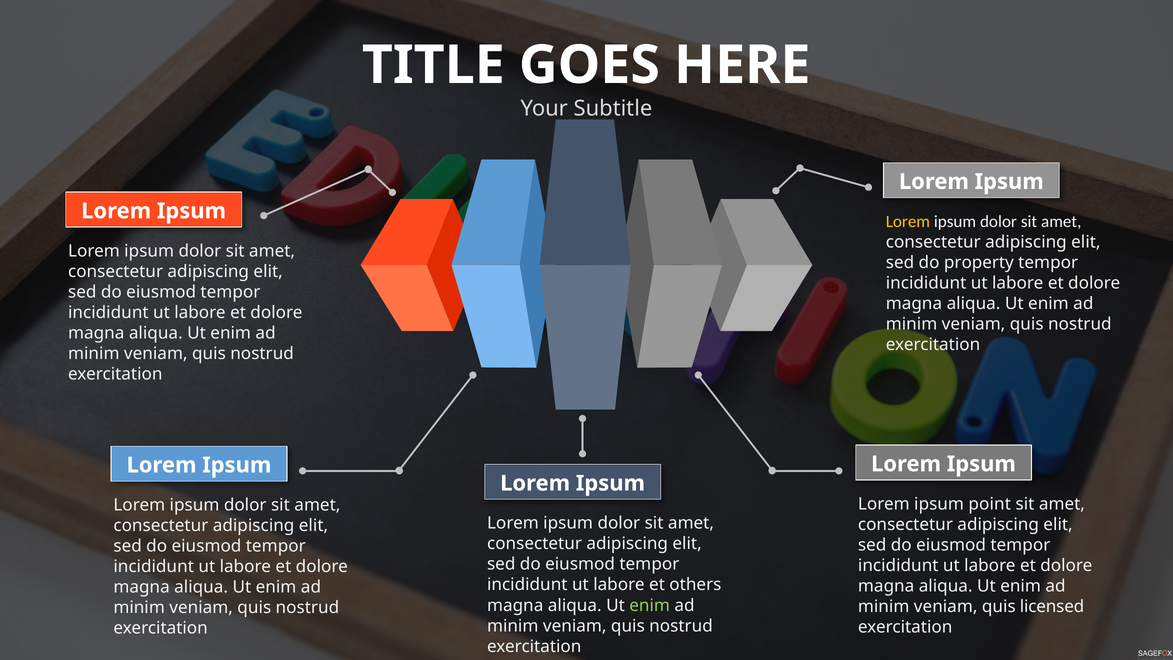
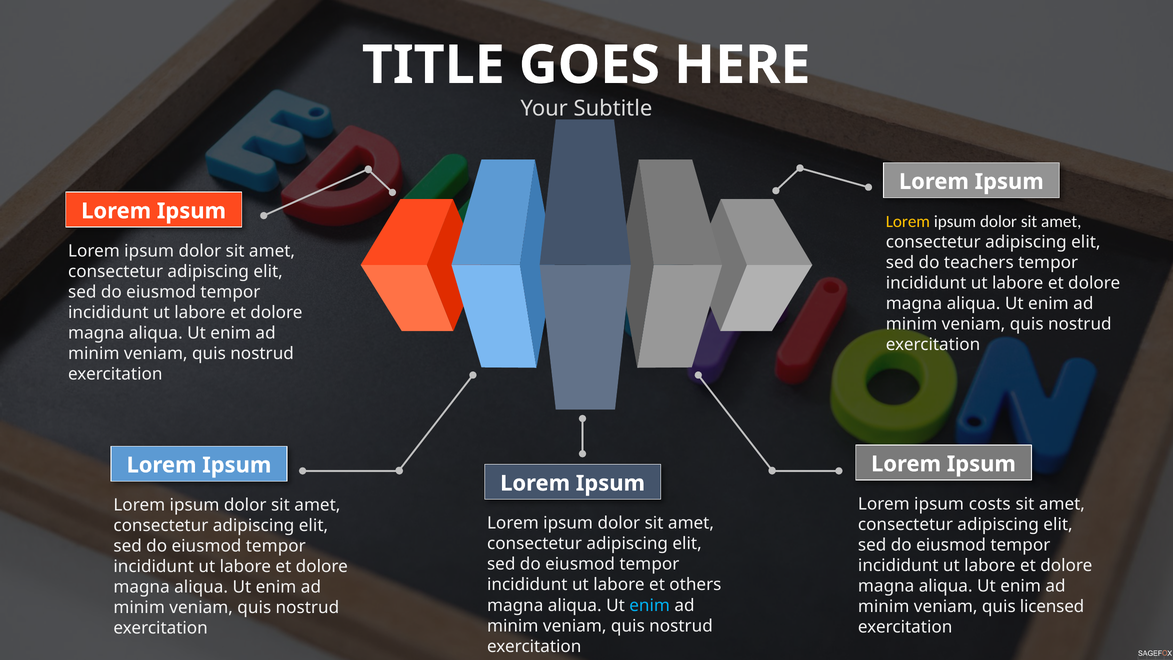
property: property -> teachers
point: point -> costs
enim at (650, 605) colour: light green -> light blue
